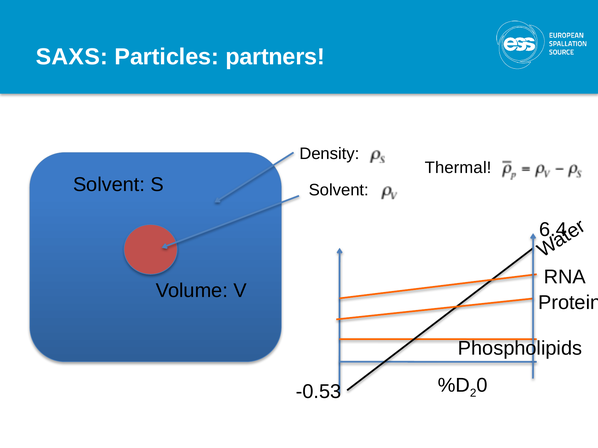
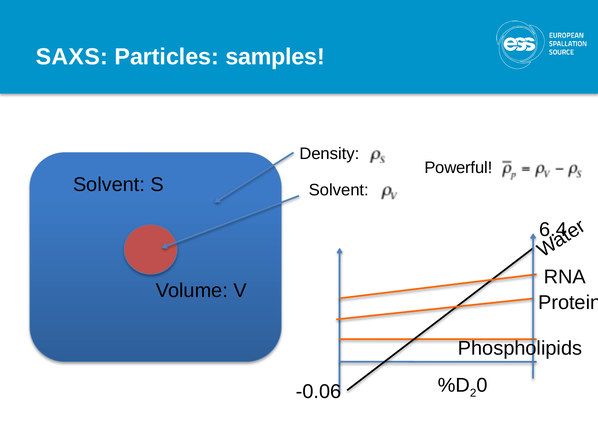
partners: partners -> samples
Thermal: Thermal -> Powerful
-0.53: -0.53 -> -0.06
